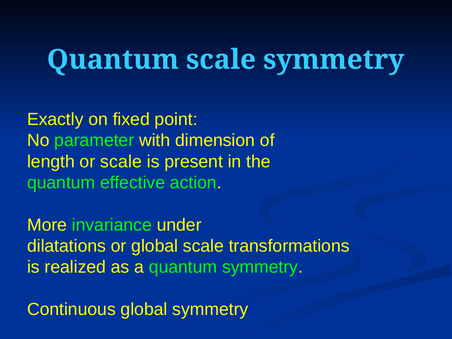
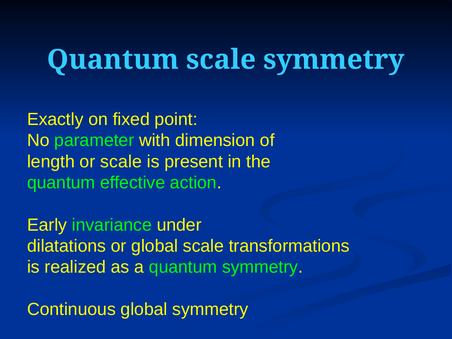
More: More -> Early
